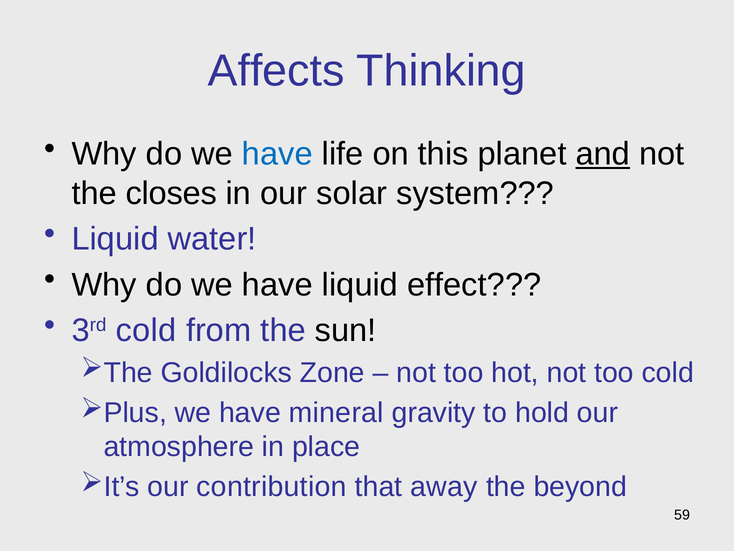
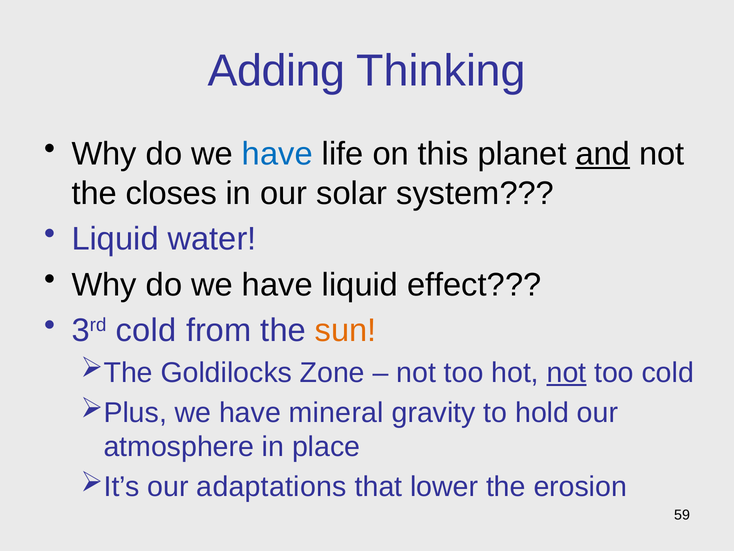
Affects: Affects -> Adding
sun colour: black -> orange
not at (567, 372) underline: none -> present
contribution: contribution -> adaptations
away: away -> lower
beyond: beyond -> erosion
